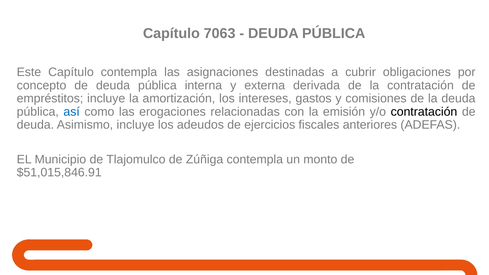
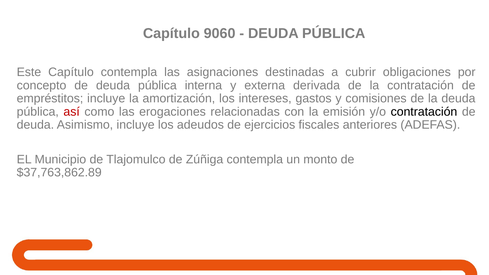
7063: 7063 -> 9060
así colour: blue -> red
$51,015,846.91: $51,015,846.91 -> $37,763,862.89
